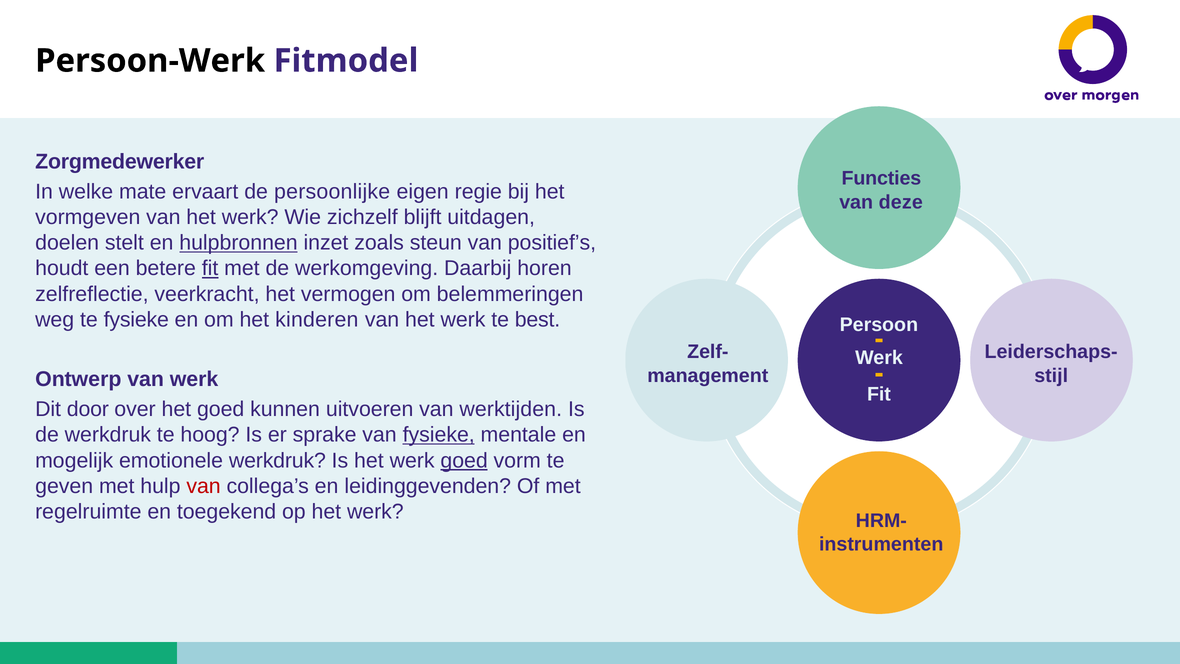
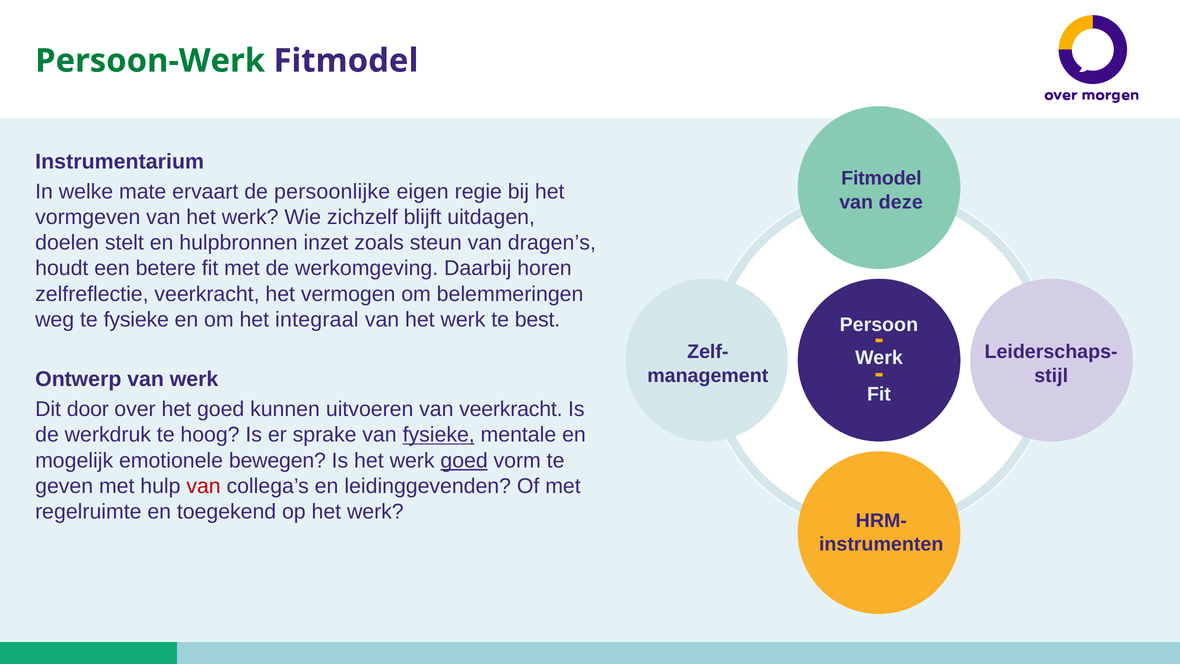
Persoon-Werk colour: black -> green
Zorgmedewerker: Zorgmedewerker -> Instrumentarium
Functies at (881, 178): Functies -> Fitmodel
hulpbronnen underline: present -> none
positief’s: positief’s -> dragen’s
fit at (210, 268) underline: present -> none
kinderen: kinderen -> integraal
van werktijden: werktijden -> veerkracht
emotionele werkdruk: werkdruk -> bewegen
